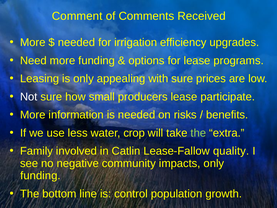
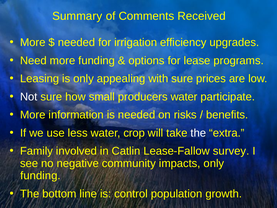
Comment: Comment -> Summary
producers lease: lease -> water
the at (198, 133) colour: light green -> white
quality: quality -> survey
